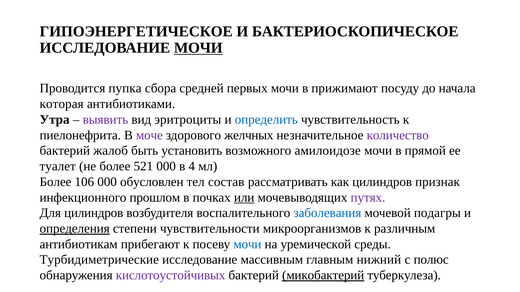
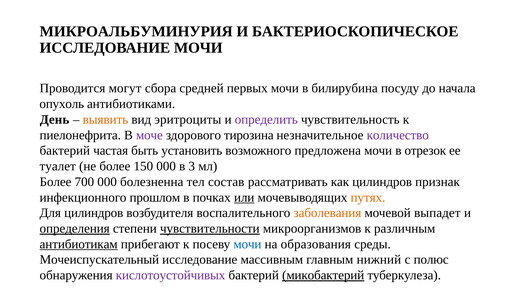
ГИПОЭНЕРГЕТИЧЕСКОЕ: ГИПОЭНЕРГЕТИЧЕСКОЕ -> МИКРОАЛЬБУМИНУРИЯ
МОЧИ at (198, 48) underline: present -> none
пупка: пупка -> могут
прижимают: прижимают -> билирубина
которая: которая -> опухоль
Утра: Утра -> День
выявить colour: purple -> orange
определить colour: blue -> purple
желчных: желчных -> тирозина
жалоб: жалоб -> частая
амилоидозе: амилоидозе -> предложена
прямой: прямой -> отрезок
521: 521 -> 150
4: 4 -> 3
106: 106 -> 700
обусловлен: обусловлен -> болезненна
путях colour: purple -> orange
заболевания colour: blue -> orange
подагры: подагры -> выпадет
чувствительности underline: none -> present
антибиотикам underline: none -> present
уремической: уремической -> образования
Турбидиметрические: Турбидиметрические -> Мочеиспускательный
